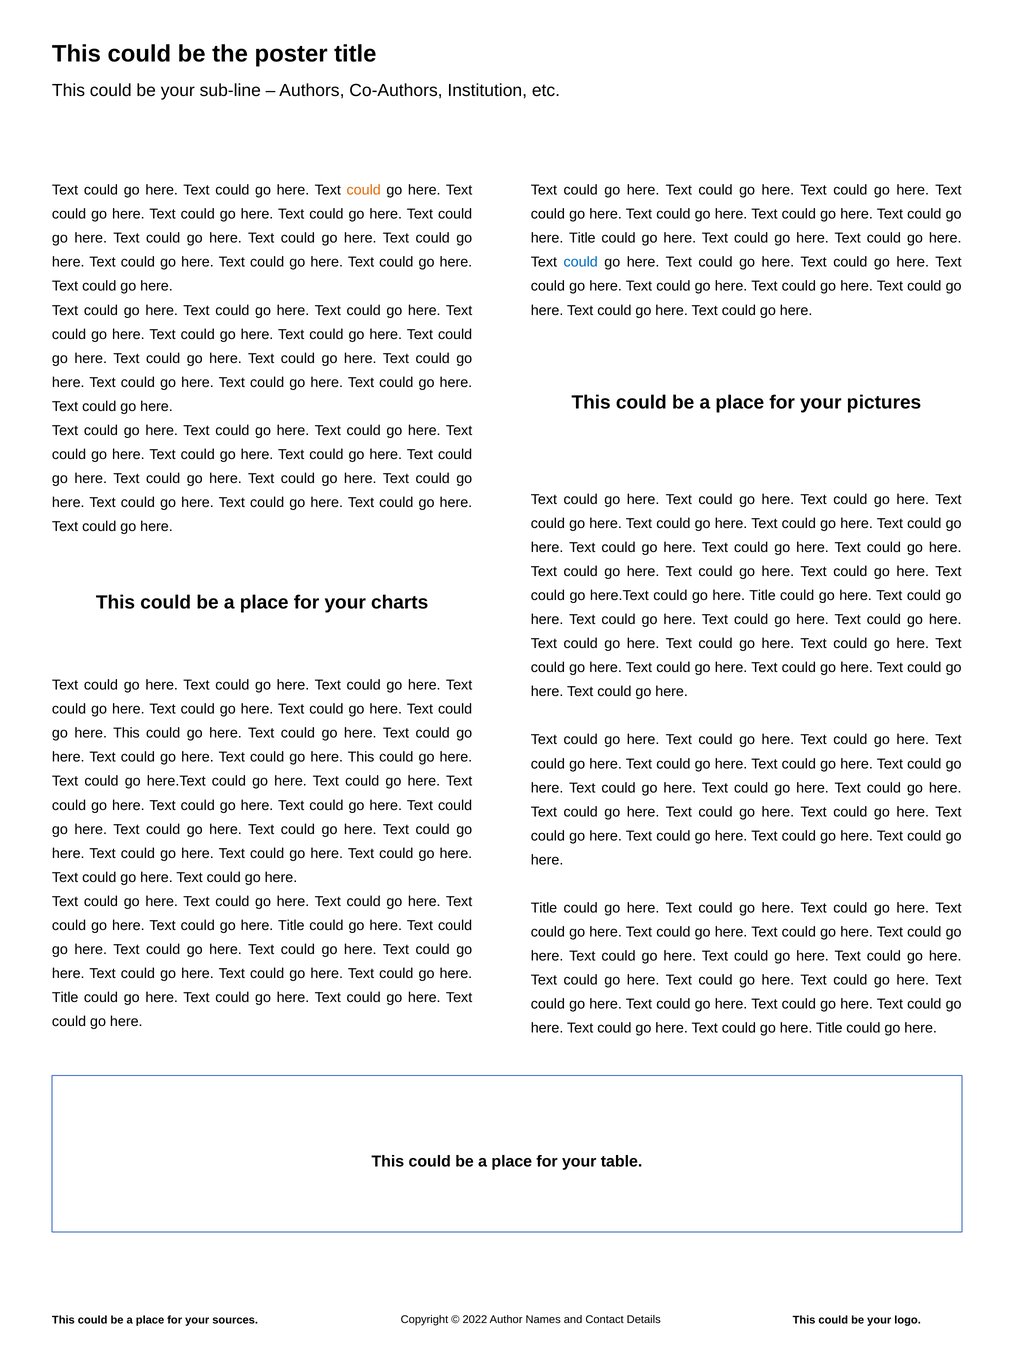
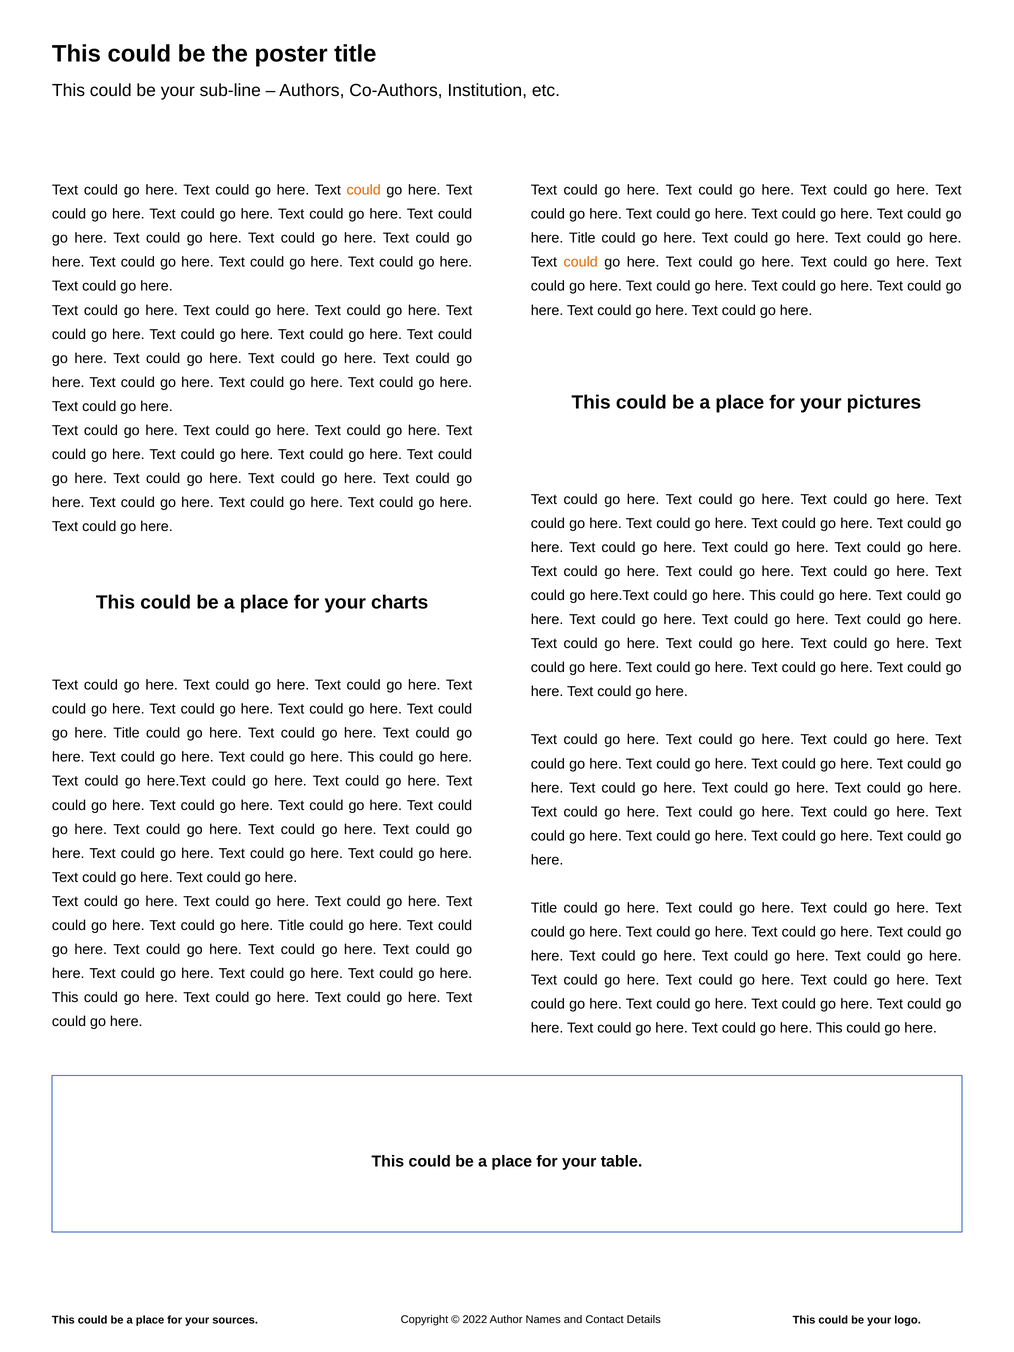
could at (581, 262) colour: blue -> orange
Title at (763, 596): Title -> This
This at (126, 733): This -> Title
Title at (65, 998): Title -> This
Title at (829, 1028): Title -> This
